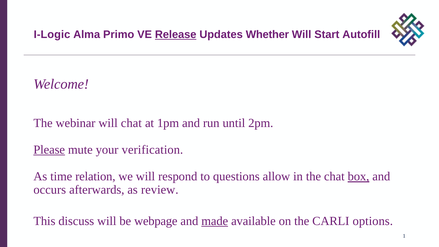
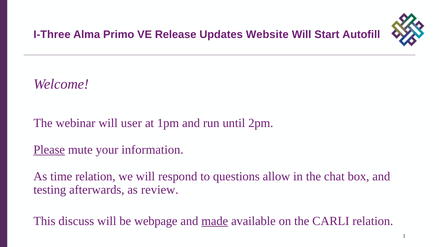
I-Logic: I-Logic -> I-Three
Release underline: present -> none
Whether: Whether -> Website
will chat: chat -> user
verification: verification -> information
box underline: present -> none
occurs: occurs -> testing
CARLI options: options -> relation
